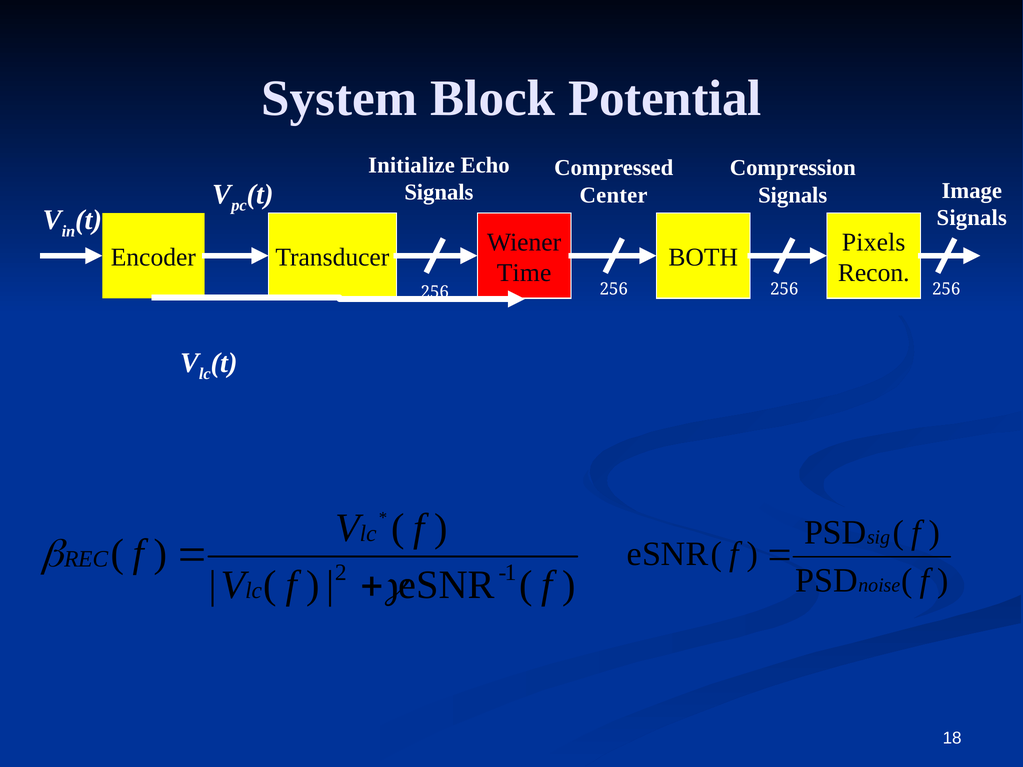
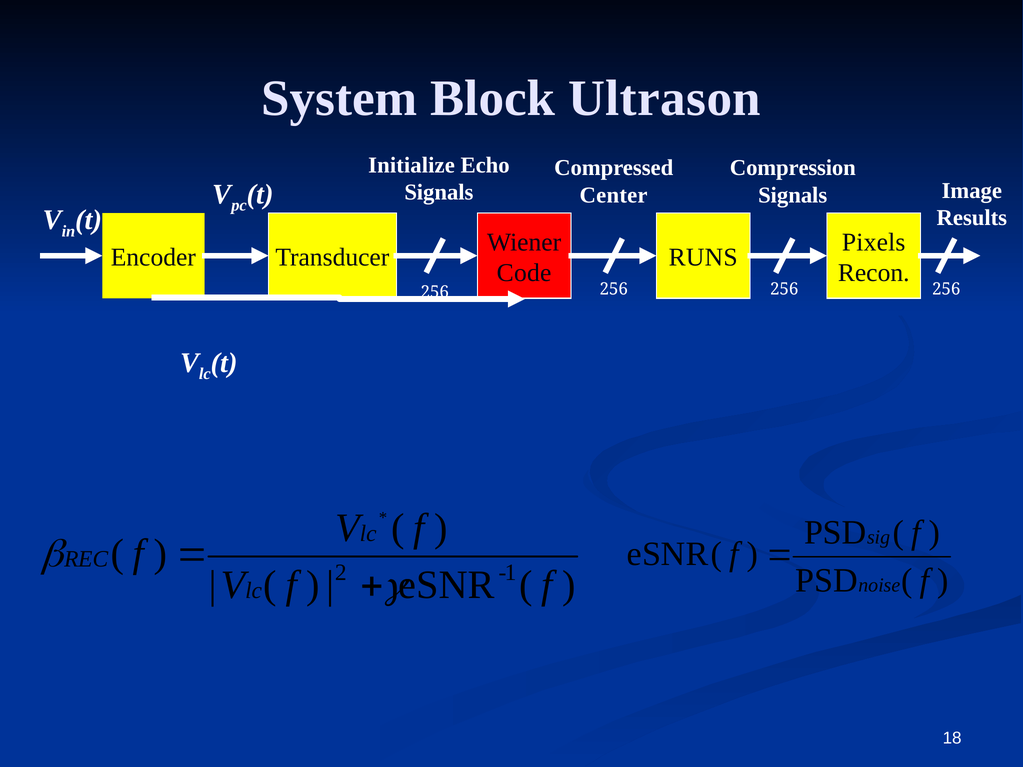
Potential: Potential -> Ultrason
Signals at (972, 218): Signals -> Results
BOTH: BOTH -> RUNS
Time: Time -> Code
